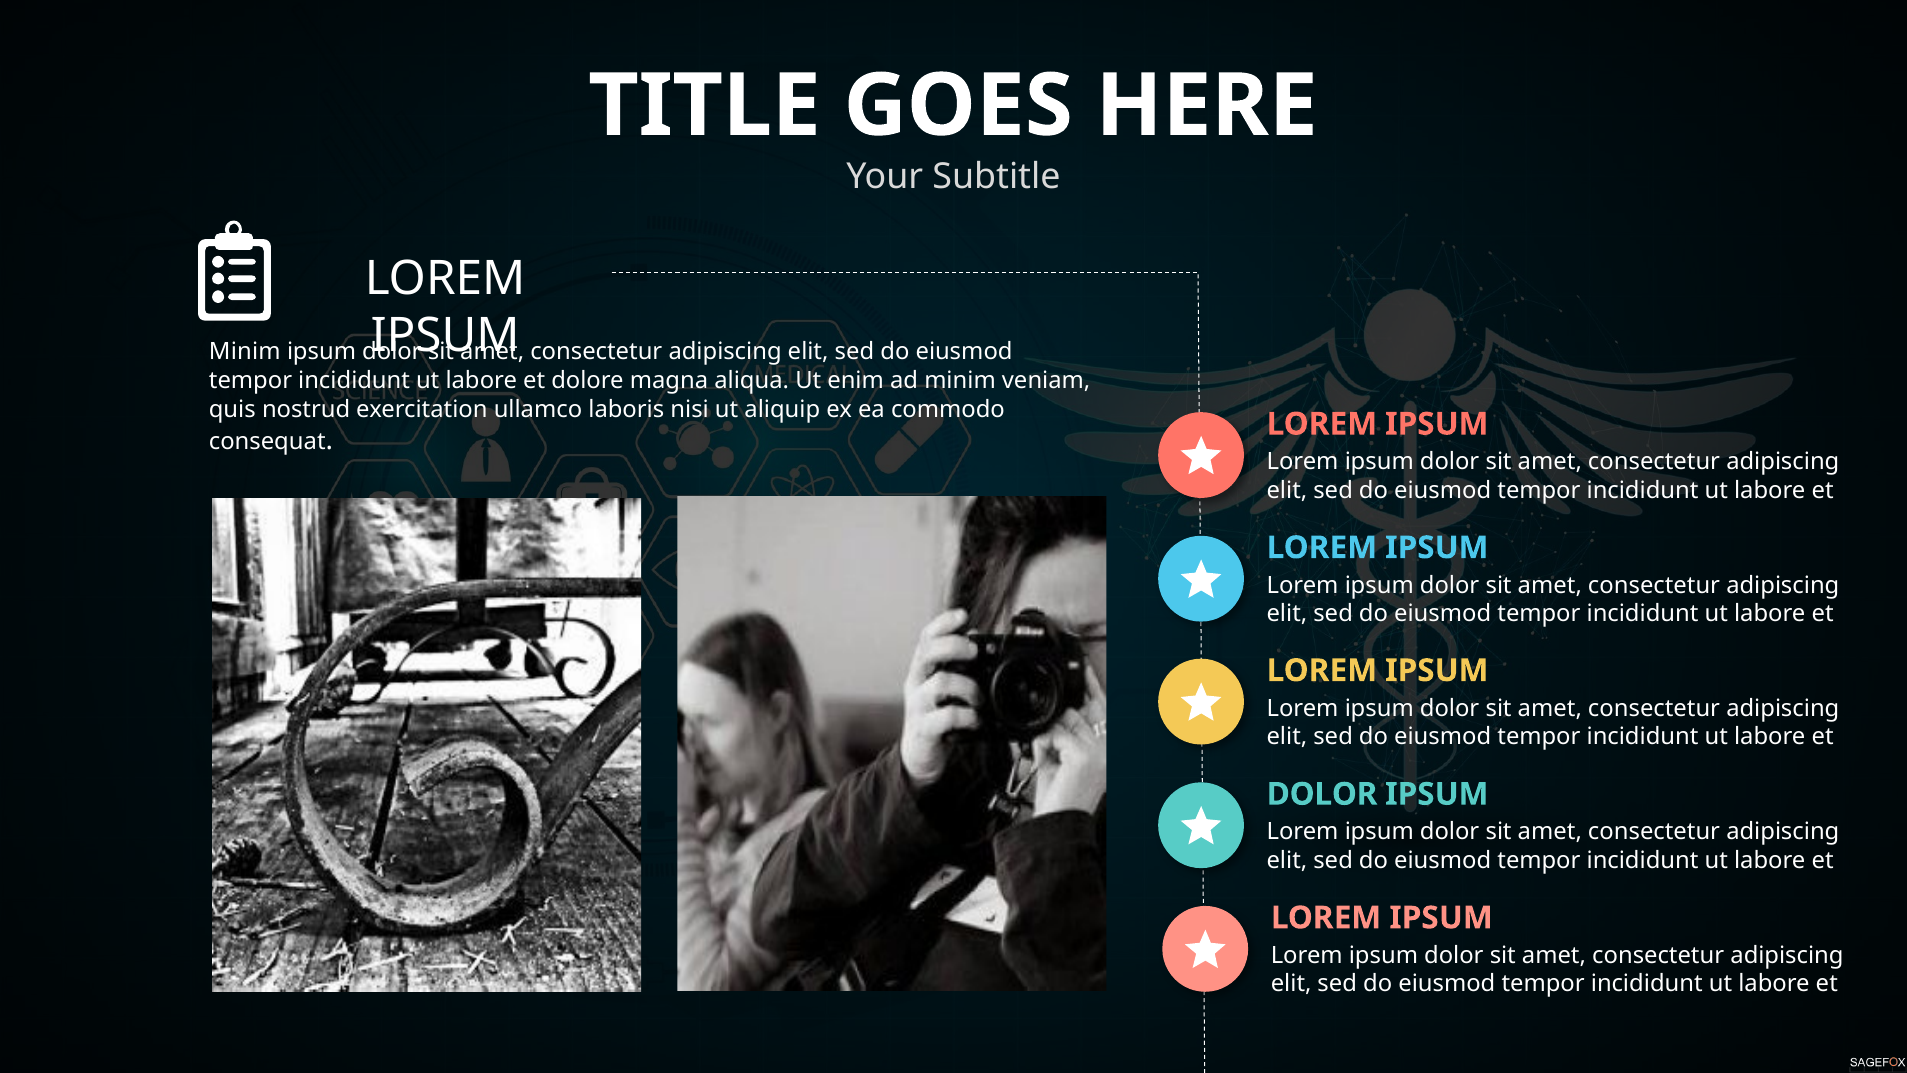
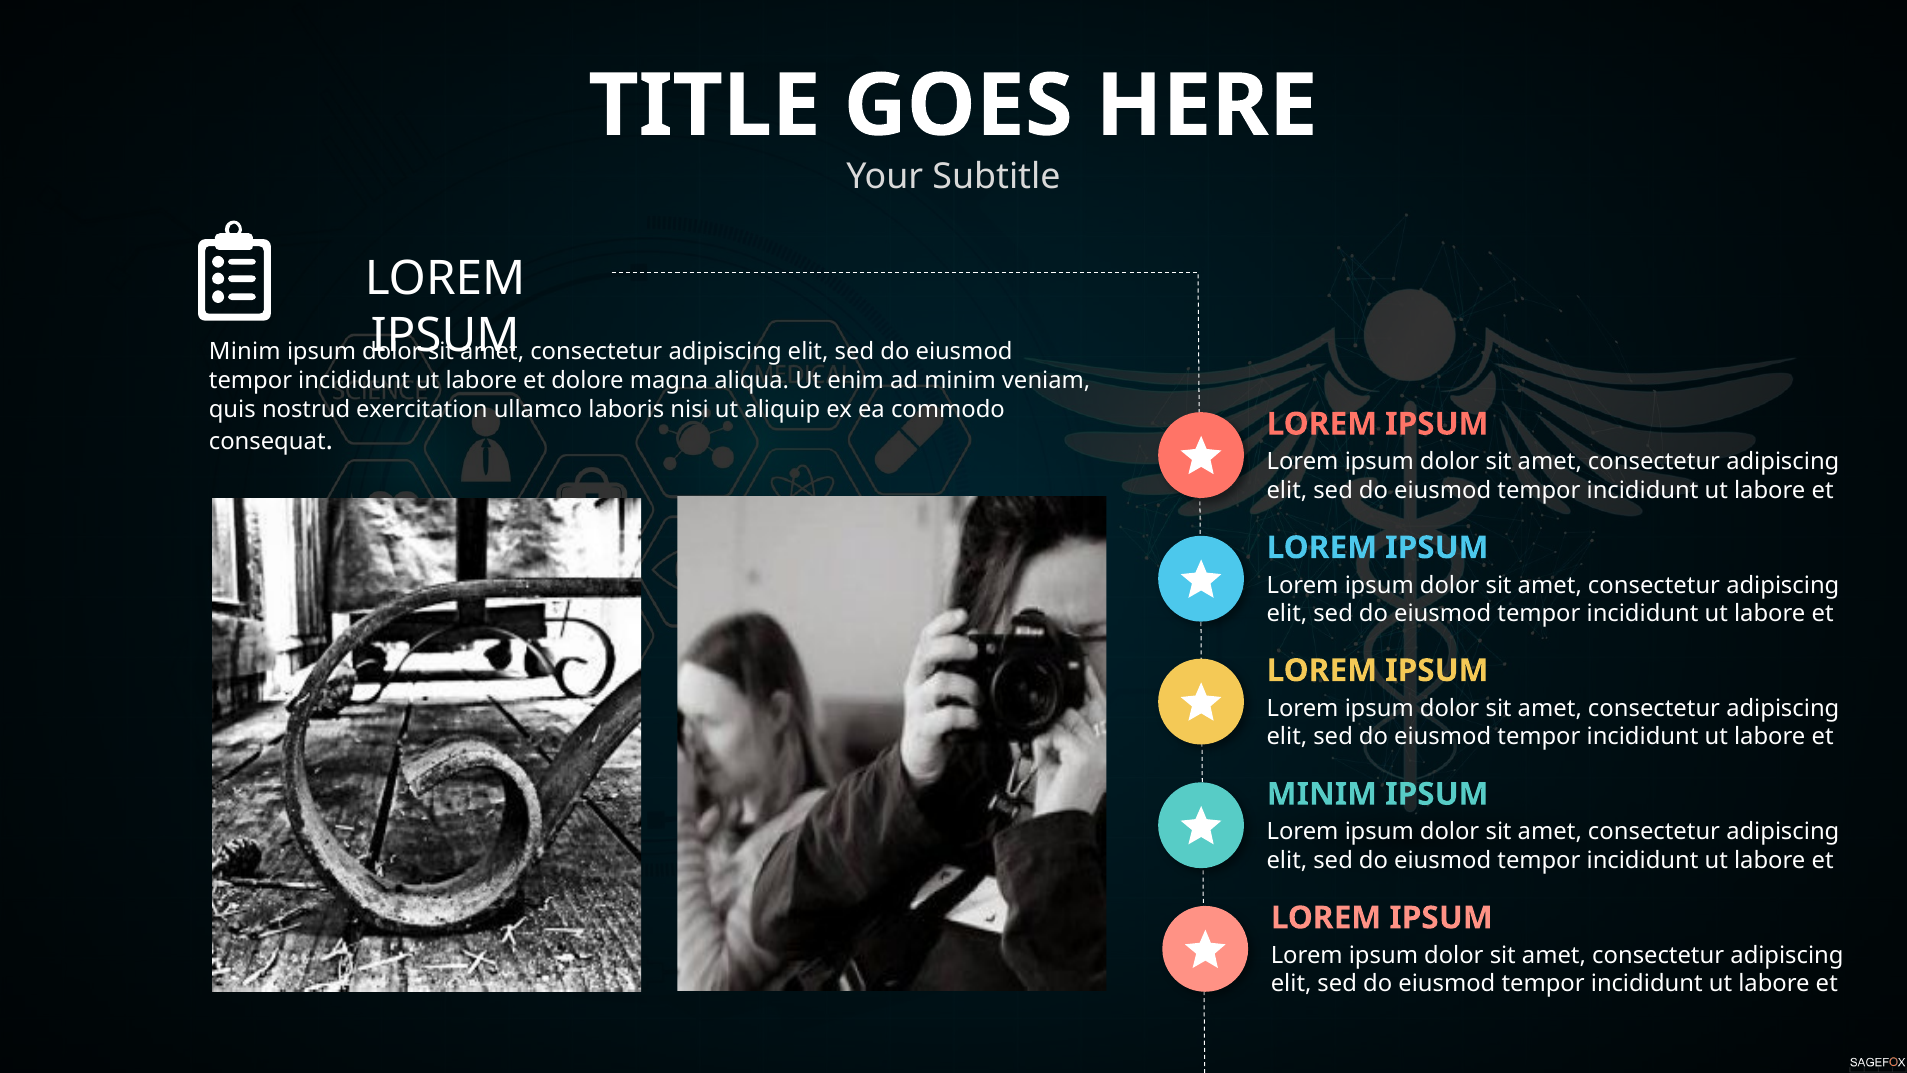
DOLOR at (1322, 794): DOLOR -> MINIM
